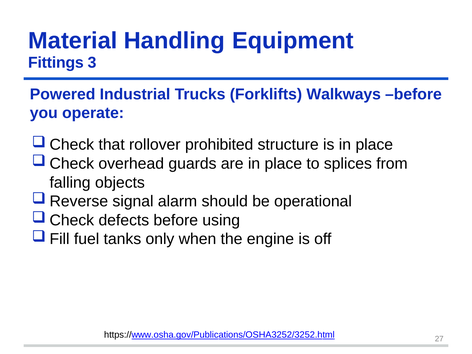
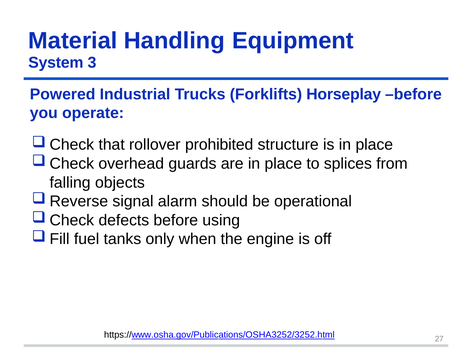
Fittings: Fittings -> System
Walkways: Walkways -> Horseplay
